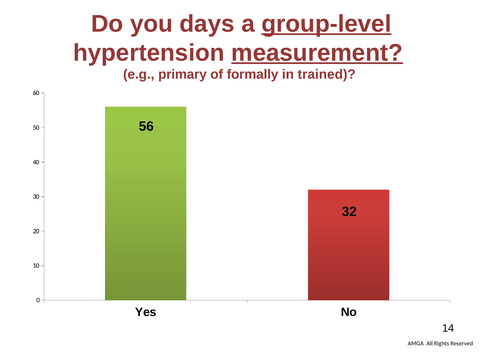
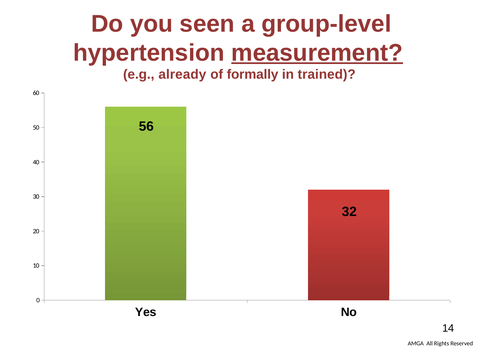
days: days -> seen
group-level underline: present -> none
primary: primary -> already
